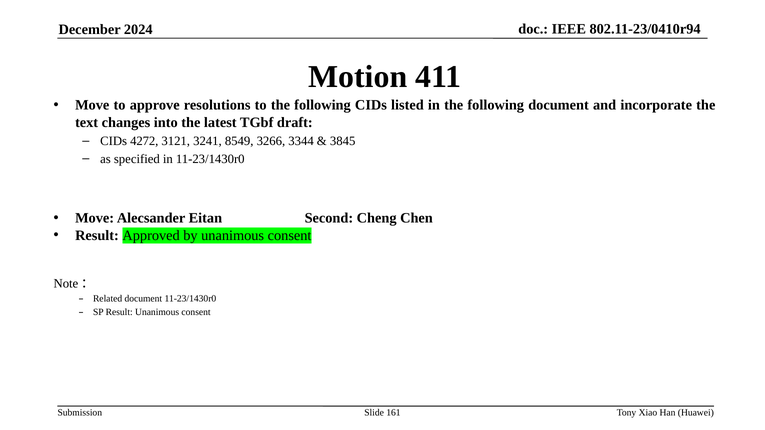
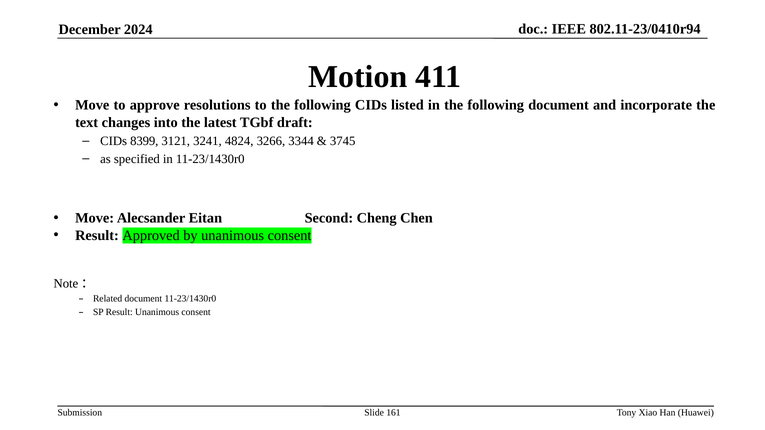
4272: 4272 -> 8399
8549: 8549 -> 4824
3845: 3845 -> 3745
